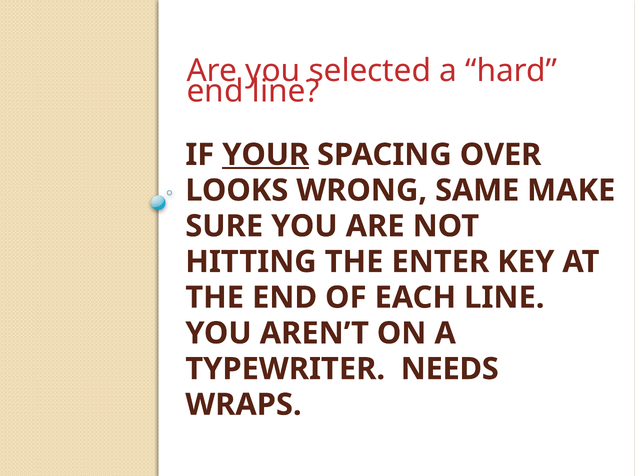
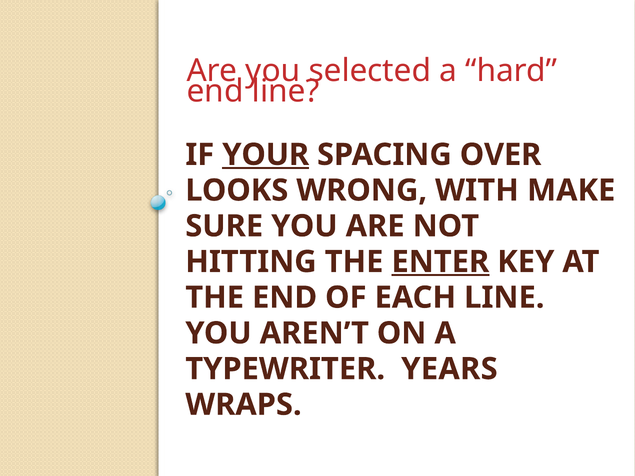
SAME: SAME -> WITH
ENTER underline: none -> present
NEEDS: NEEDS -> YEARS
